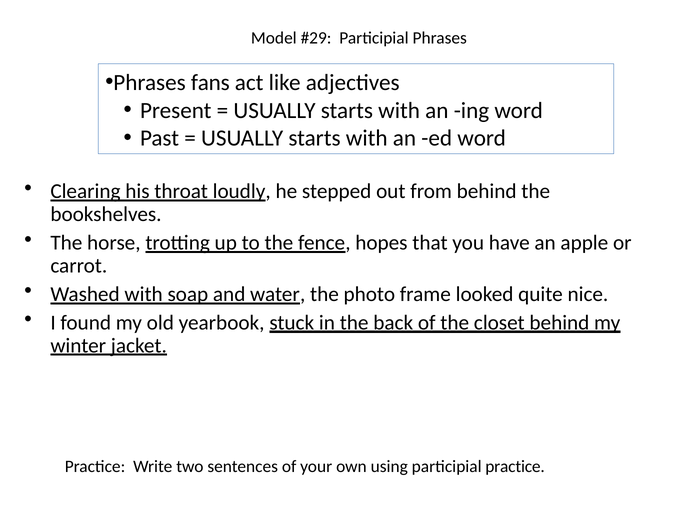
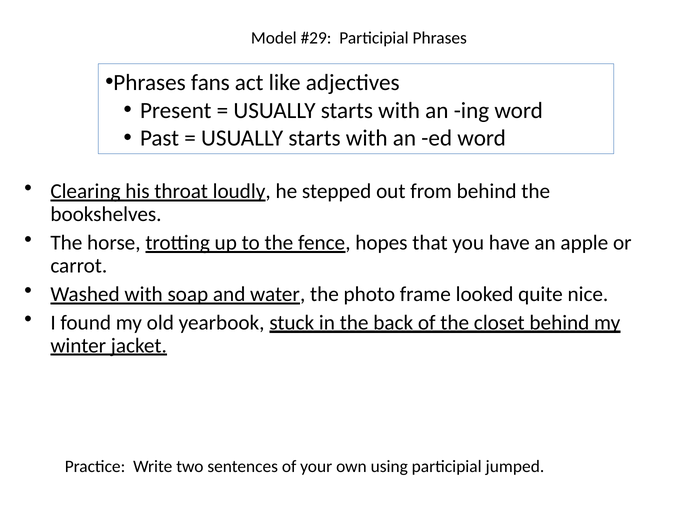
participial practice: practice -> jumped
